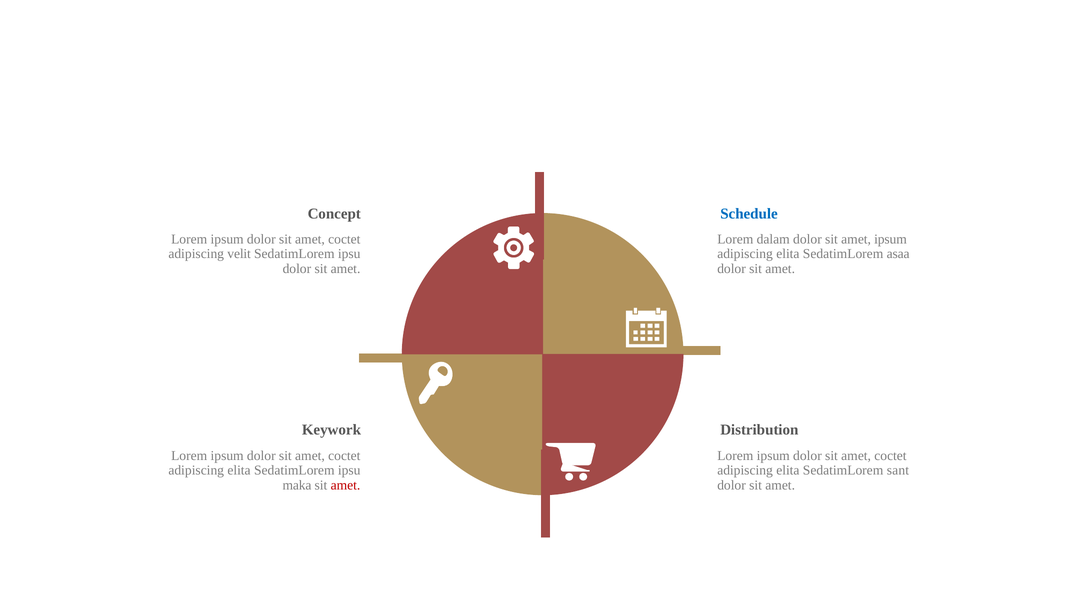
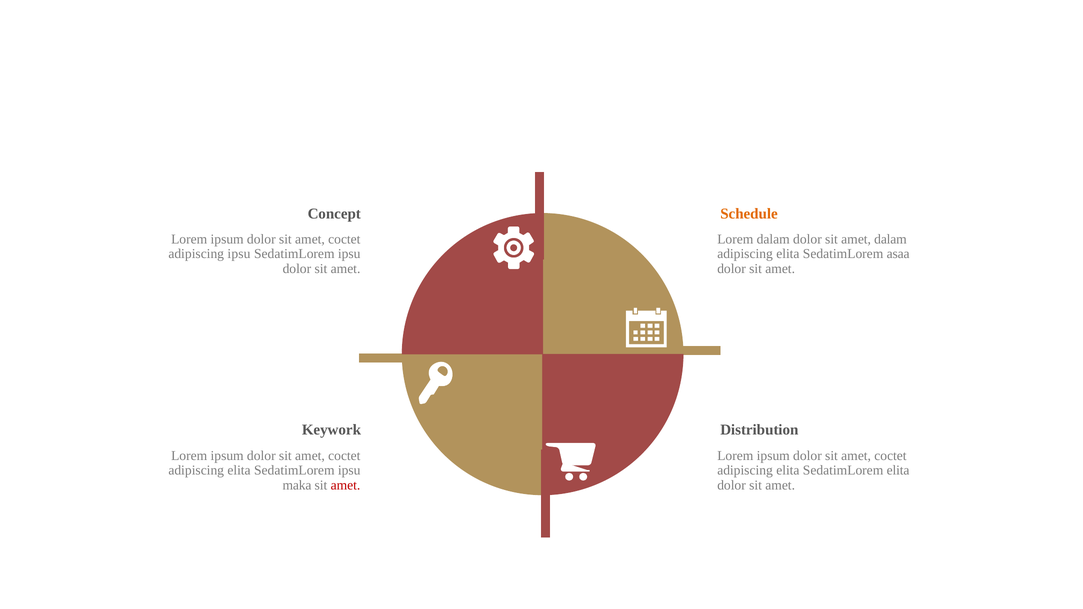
Schedule colour: blue -> orange
amet ipsum: ipsum -> dalam
adipiscing velit: velit -> ipsu
SedatimLorem sant: sant -> elita
